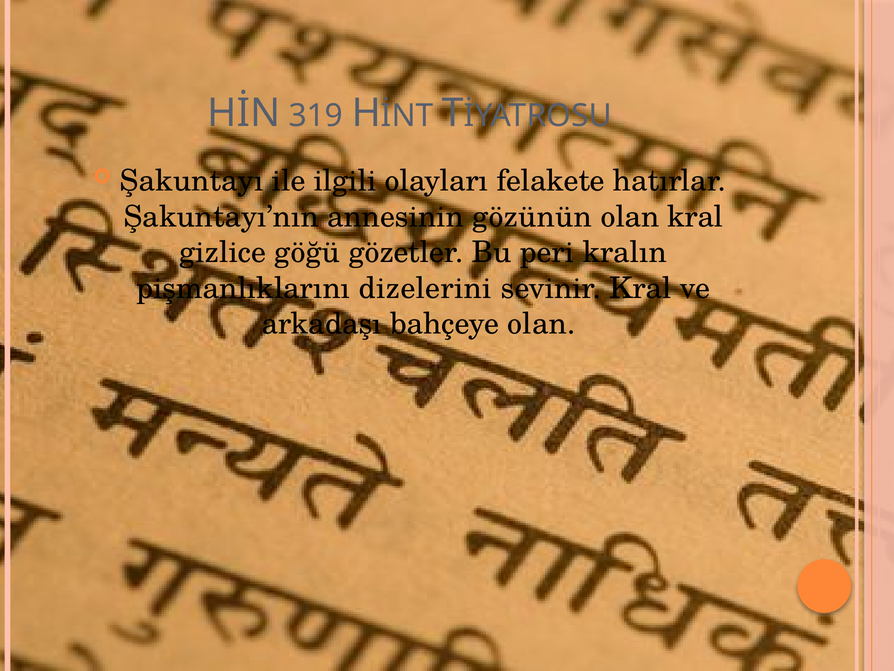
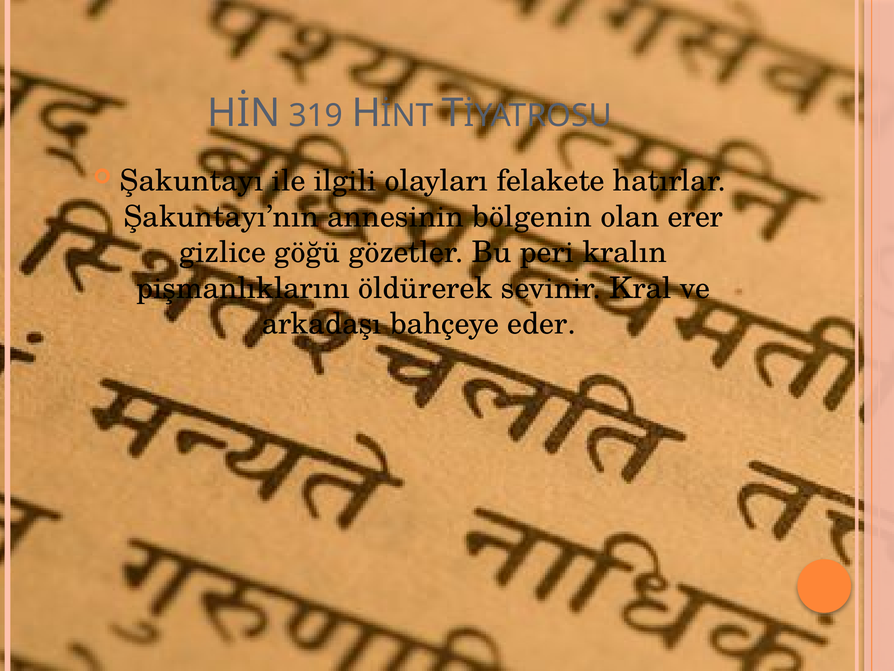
gözünün: gözünün -> bölgenin
olan kral: kral -> erer
dizelerini: dizelerini -> öldürerek
bahçeye olan: olan -> eder
